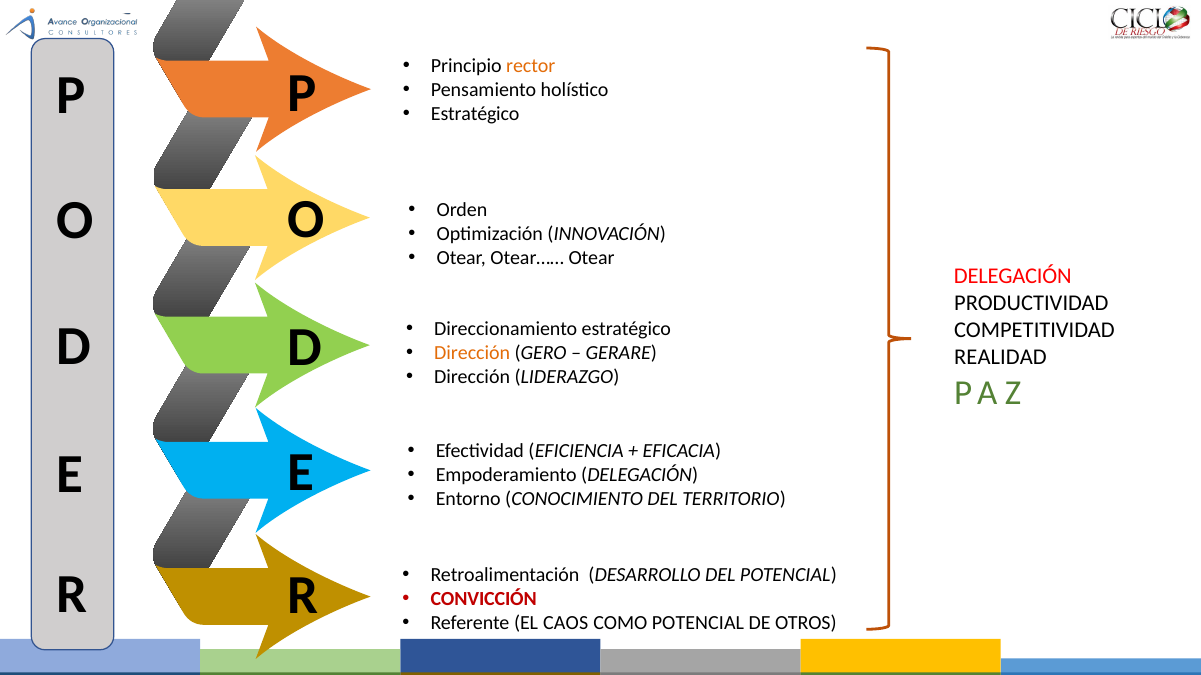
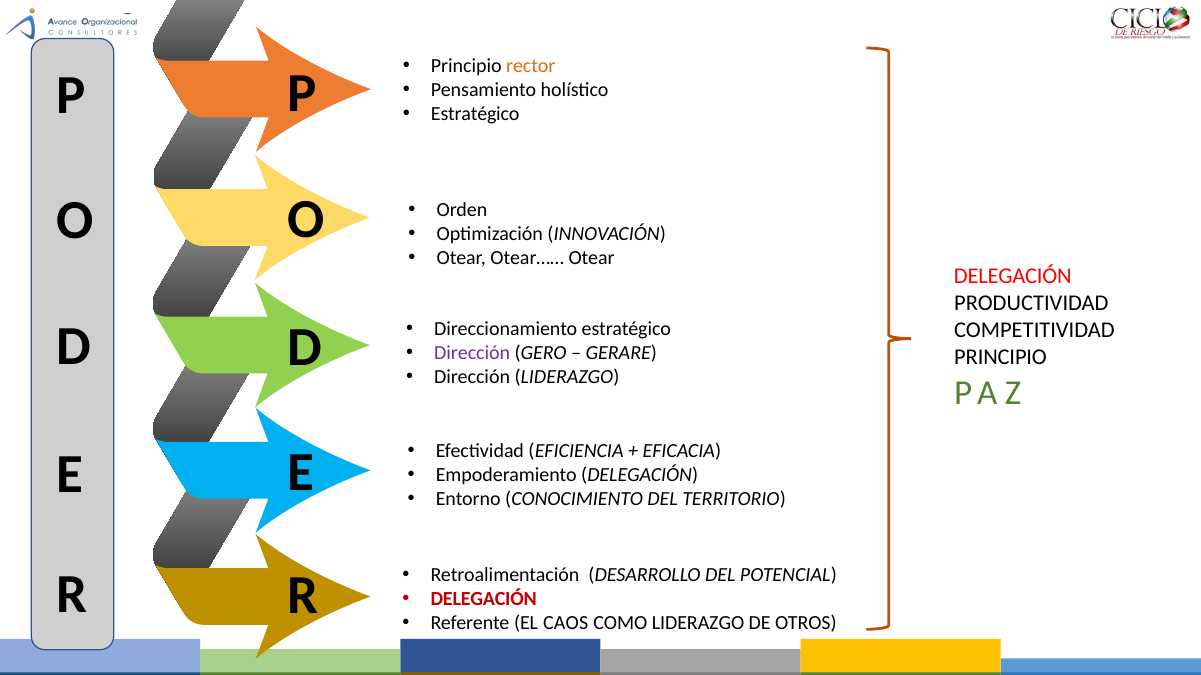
Dirección at (472, 353) colour: orange -> purple
REALIDAD at (1000, 358): REALIDAD -> PRINCIPIO
CONVICCIÓN at (484, 599): CONVICCIÓN -> DELEGACIÓN
COMO POTENCIAL: POTENCIAL -> LIDERAZGO
